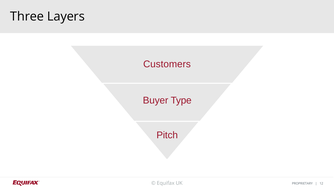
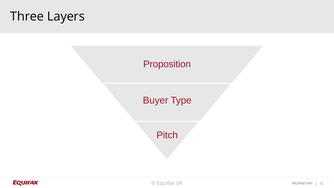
Customers: Customers -> Proposition
